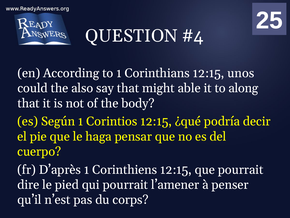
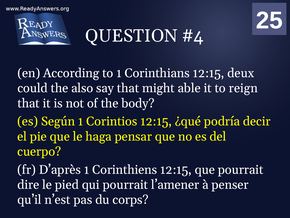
unos: unos -> deux
along: along -> reign
